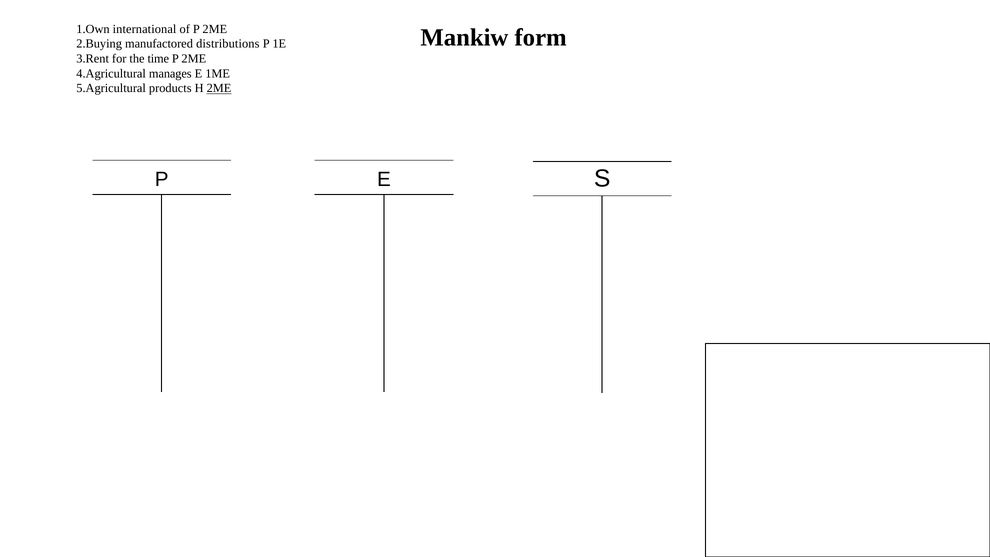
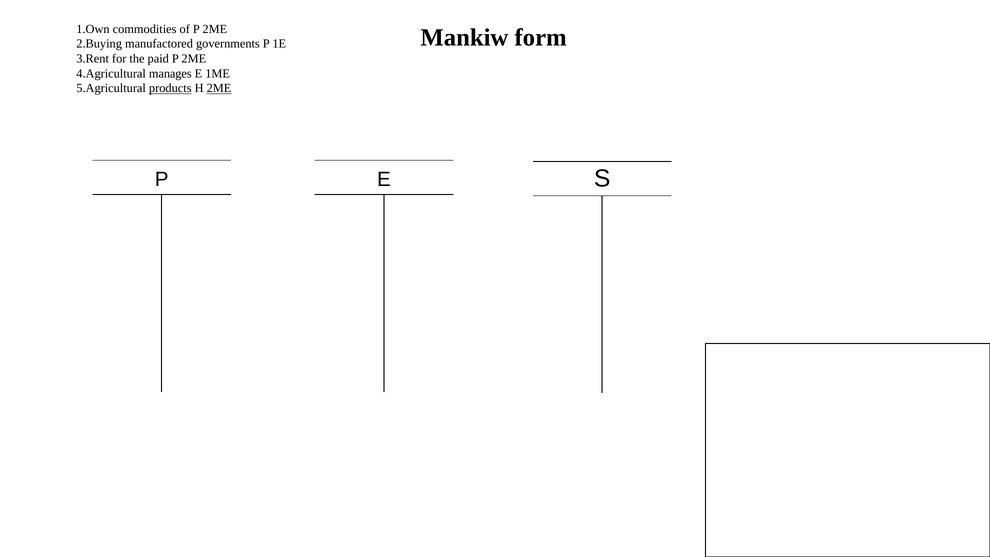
international: international -> commodities
distributions: distributions -> governments
time: time -> paid
products underline: none -> present
